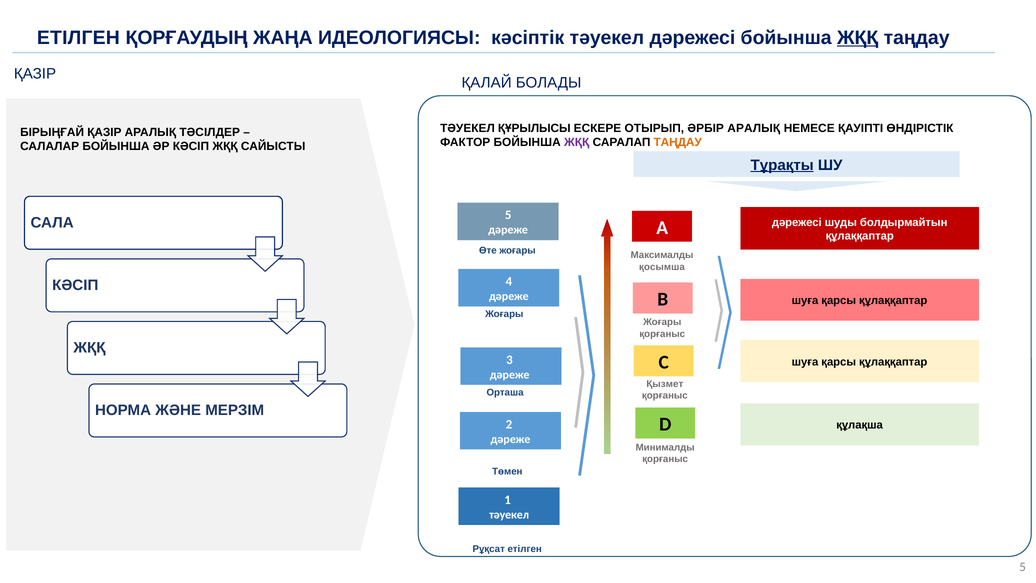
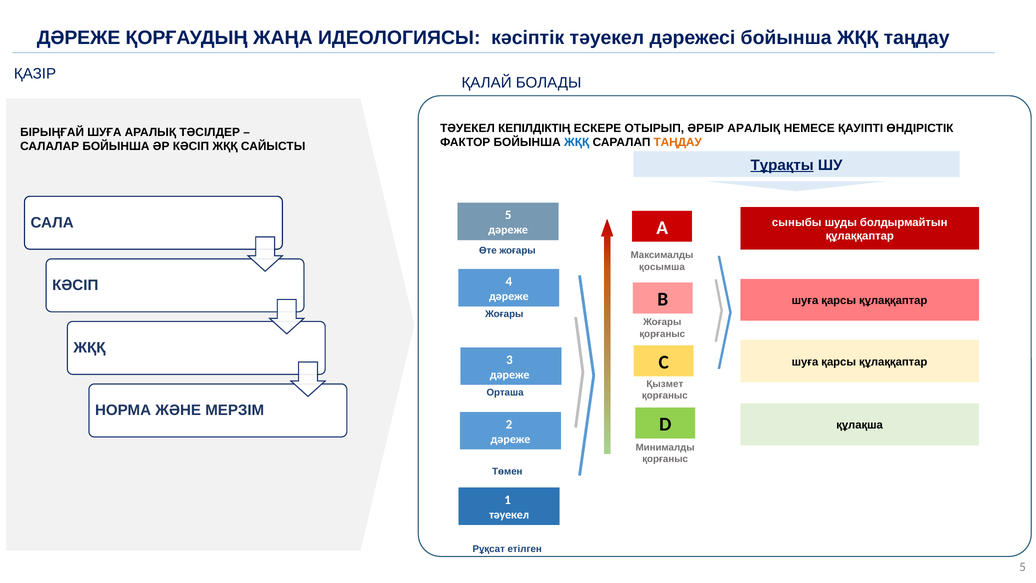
ЕТІЛГЕН at (78, 38): ЕТІЛГЕН -> ДӘРЕЖЕ
ЖҚҚ at (858, 38) underline: present -> none
ҚҰРЫЛЫСЫ: ҚҰРЫЛЫСЫ -> КЕПІЛДІКТІҢ
БІРЫҢҒАЙ ҚАЗІР: ҚАЗІР -> ШУҒА
ЖҚҚ at (577, 142) colour: purple -> blue
дәрежесі at (797, 222): дәрежесі -> сыныбы
